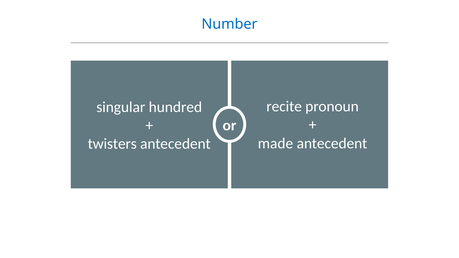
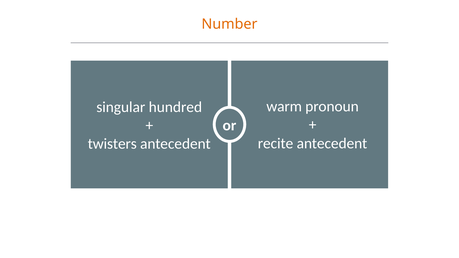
Number colour: blue -> orange
recite: recite -> warm
made: made -> recite
